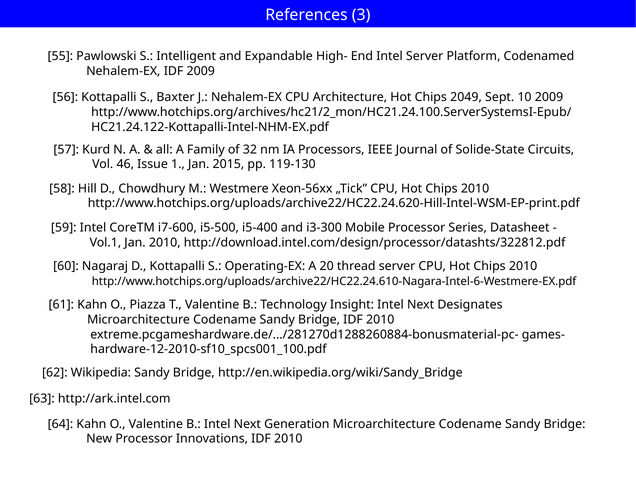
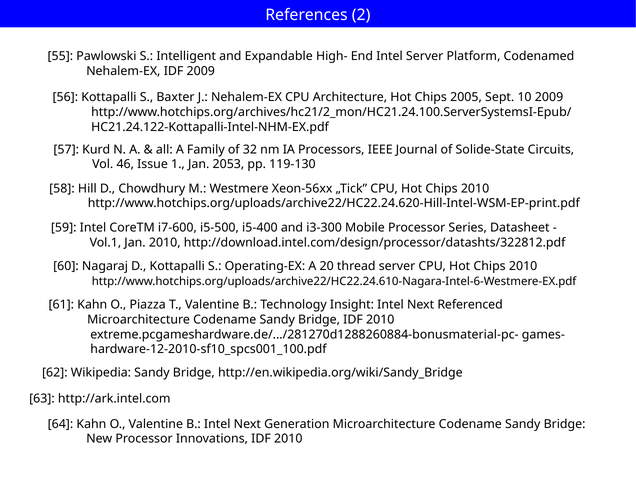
3: 3 -> 2
2049: 2049 -> 2005
2015: 2015 -> 2053
Designates: Designates -> Referenced
